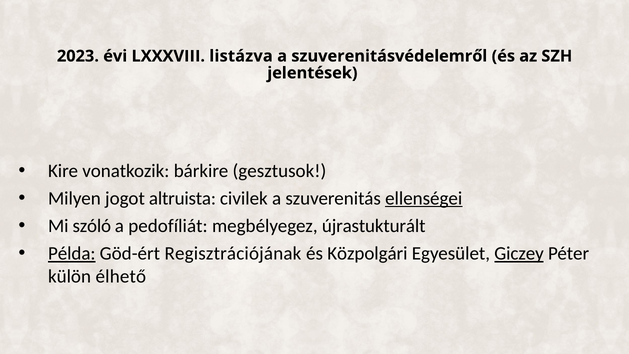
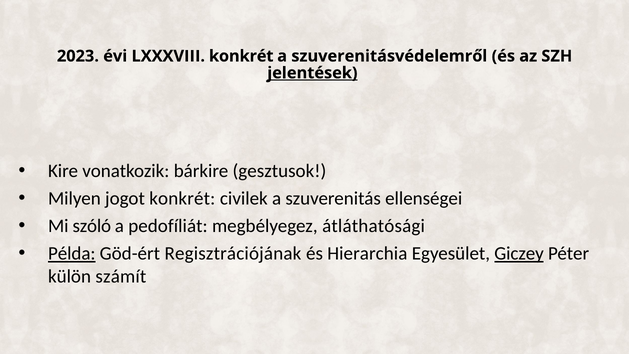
LXXXVIII listázva: listázva -> konkrét
jelentések underline: none -> present
jogot altruista: altruista -> konkrét
ellenségei underline: present -> none
újrastukturált: újrastukturált -> átláthatósági
Közpolgári: Közpolgári -> Hierarchia
élhető: élhető -> számít
